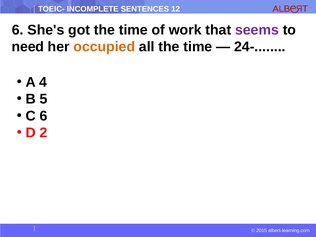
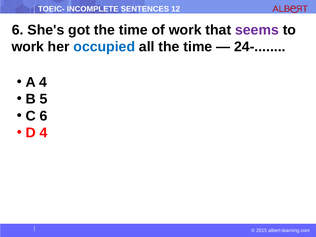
need at (28, 47): need -> work
occupied colour: orange -> blue
D 2: 2 -> 4
